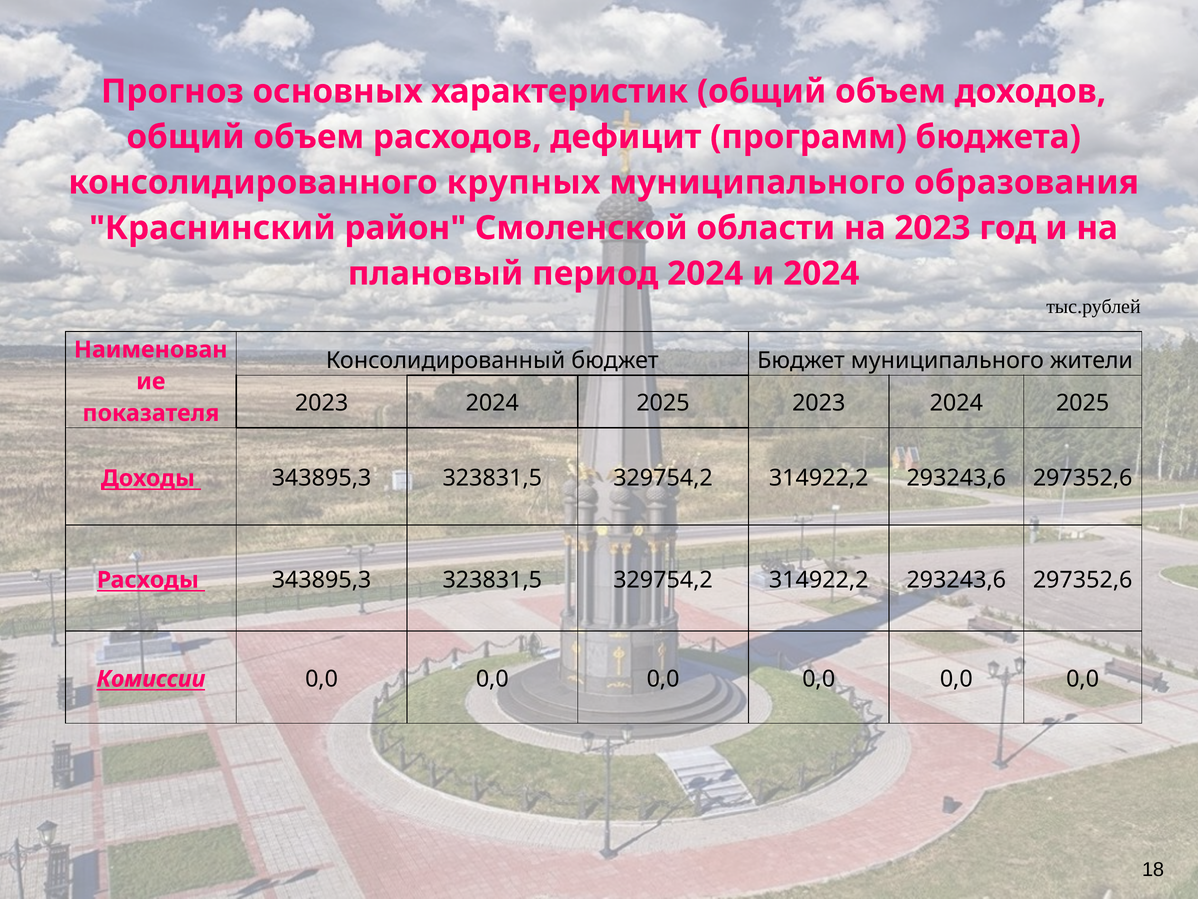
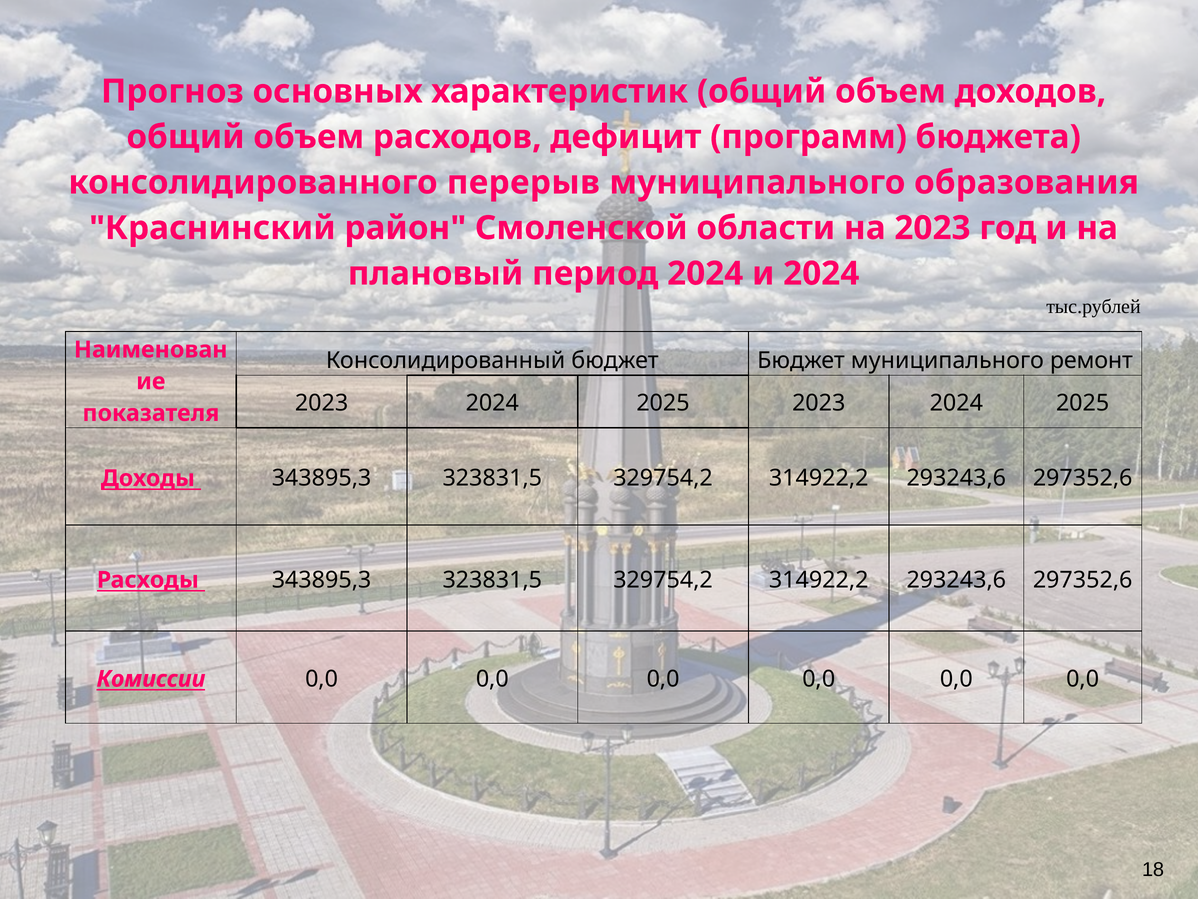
крупных: крупных -> перерыв
жители: жители -> ремонт
